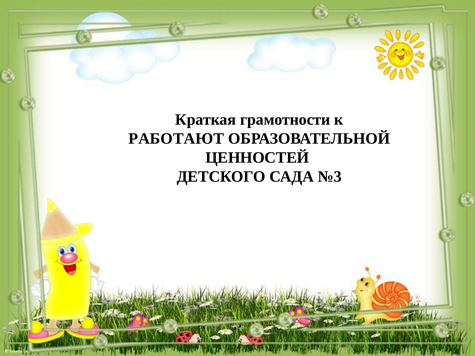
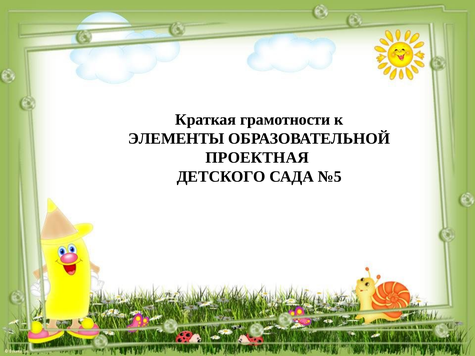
РАБОТАЮТ: РАБОТАЮТ -> ЭЛЕМЕНТЫ
ЦЕННОСТЕЙ: ЦЕННОСТЕЙ -> ПРОЕКТНАЯ
№3: №3 -> №5
